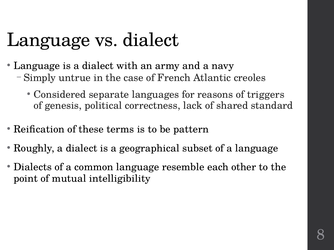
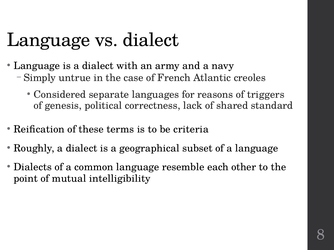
pattern: pattern -> criteria
